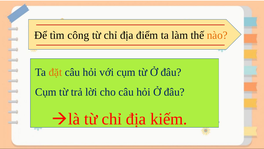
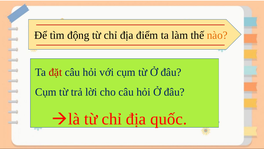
công: công -> động
đặt colour: orange -> red
kiếm: kiếm -> quốc
